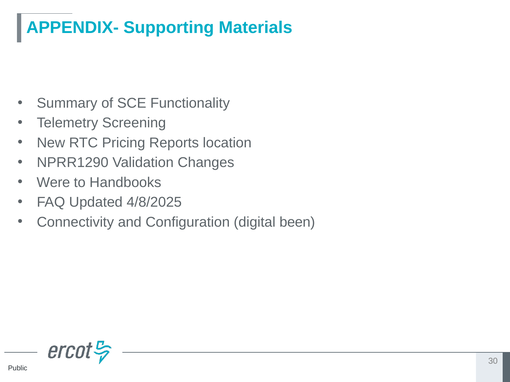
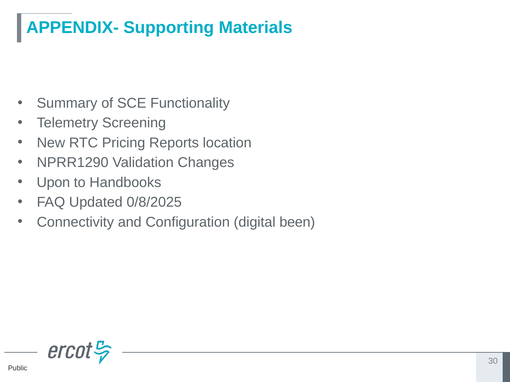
Were: Were -> Upon
4/8/2025: 4/8/2025 -> 0/8/2025
